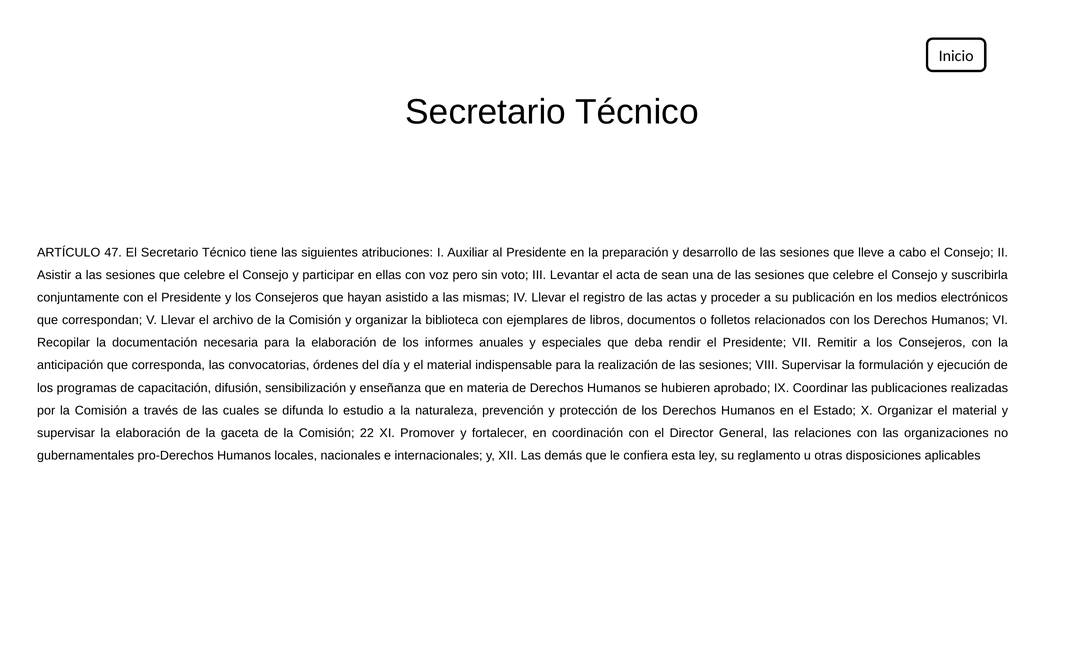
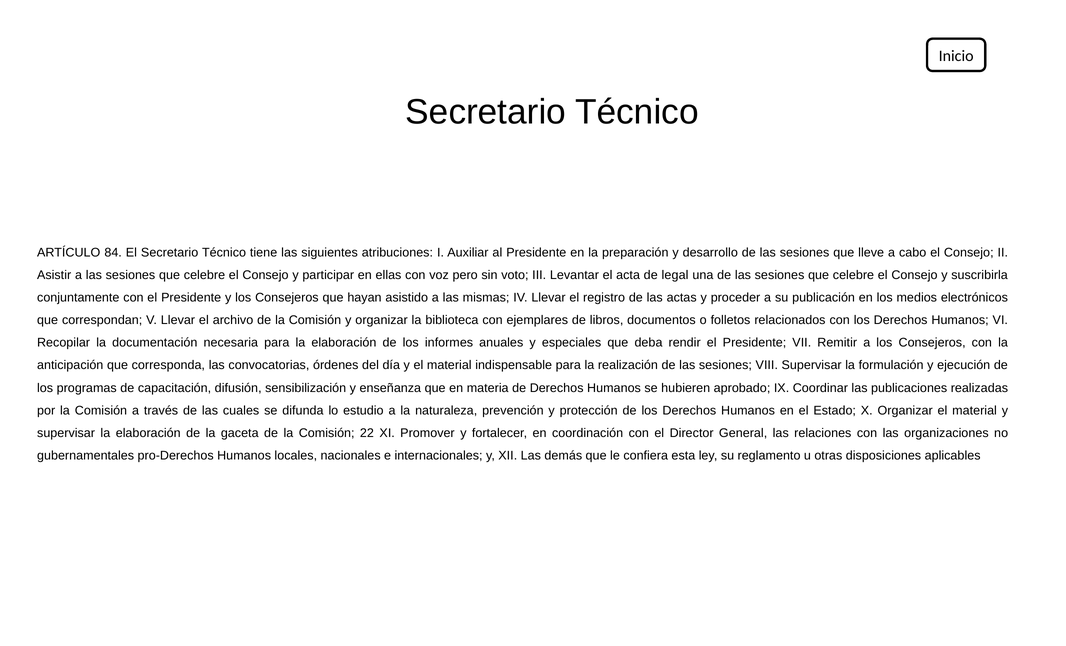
47: 47 -> 84
sean: sean -> legal
